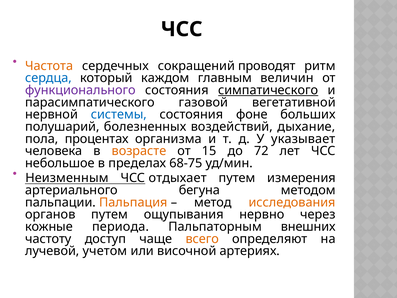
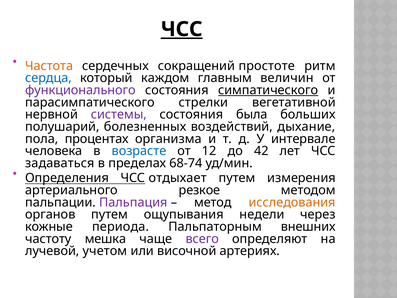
ЧСС at (182, 29) underline: none -> present
проводят: проводят -> простоте
газовой: газовой -> стрелки
системы colour: blue -> purple
фоне: фоне -> была
указывает: указывает -> интервале
возрасте colour: orange -> blue
15: 15 -> 12
72: 72 -> 42
небольшое: небольшое -> задаваться
68-75: 68-75 -> 68-74
Неизменным: Неизменным -> Определения
бегуна: бегуна -> резкое
Пальпация colour: orange -> purple
нервно: нервно -> недели
доступ: доступ -> мешка
всего colour: orange -> purple
